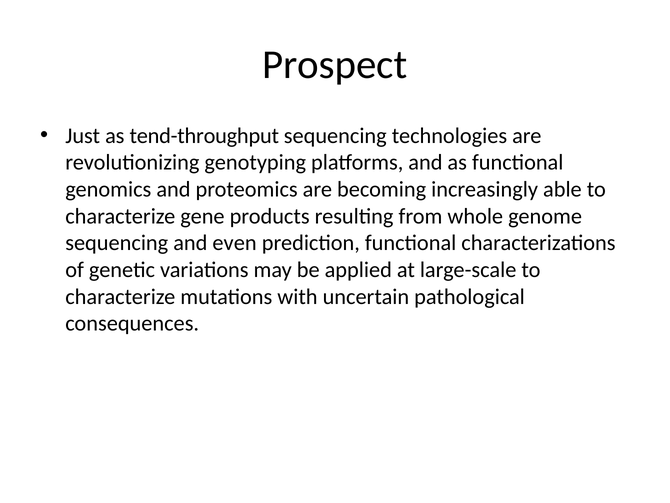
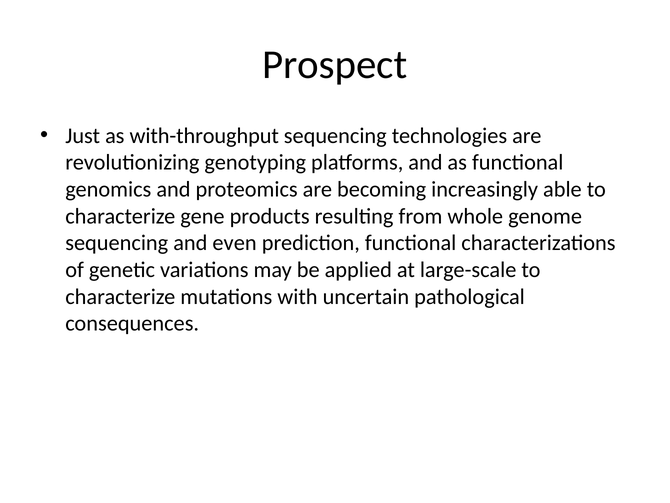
tend-throughput: tend-throughput -> with-throughput
